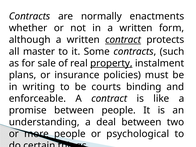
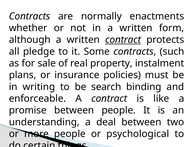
master: master -> pledge
property underline: present -> none
courts: courts -> search
